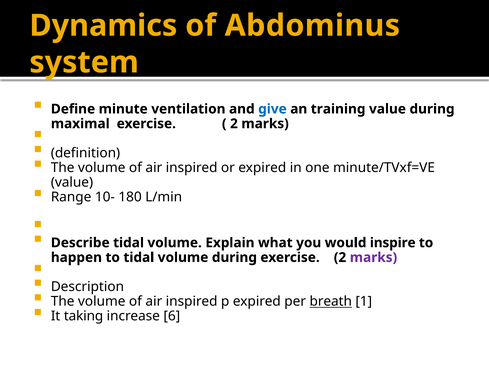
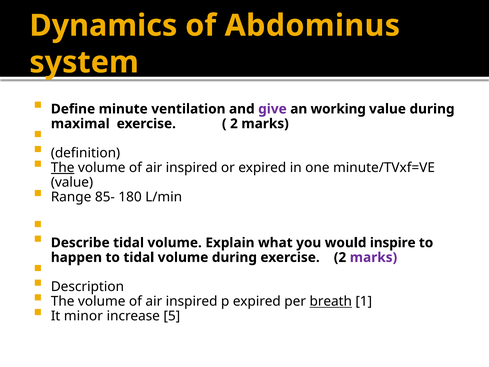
give colour: blue -> purple
training: training -> working
The at (63, 168) underline: none -> present
10-: 10- -> 85-
taking: taking -> minor
6: 6 -> 5
